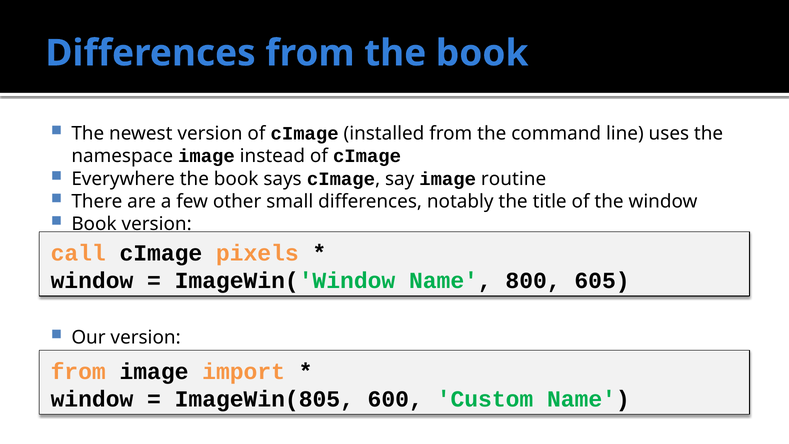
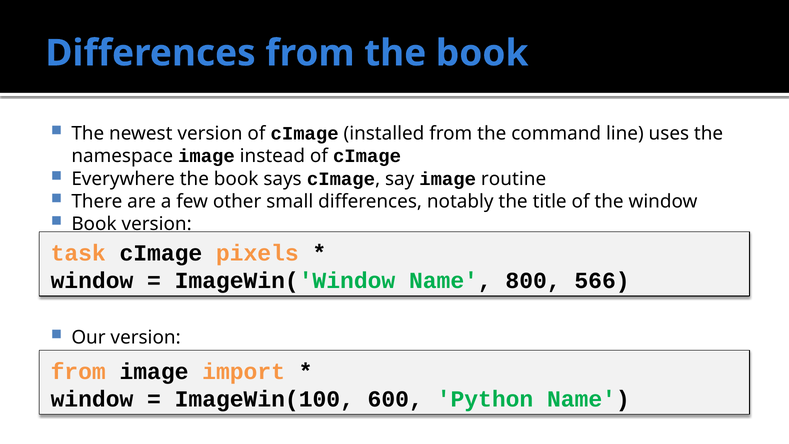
call: call -> task
605: 605 -> 566
ImageWin(805: ImageWin(805 -> ImageWin(100
Custom: Custom -> Python
